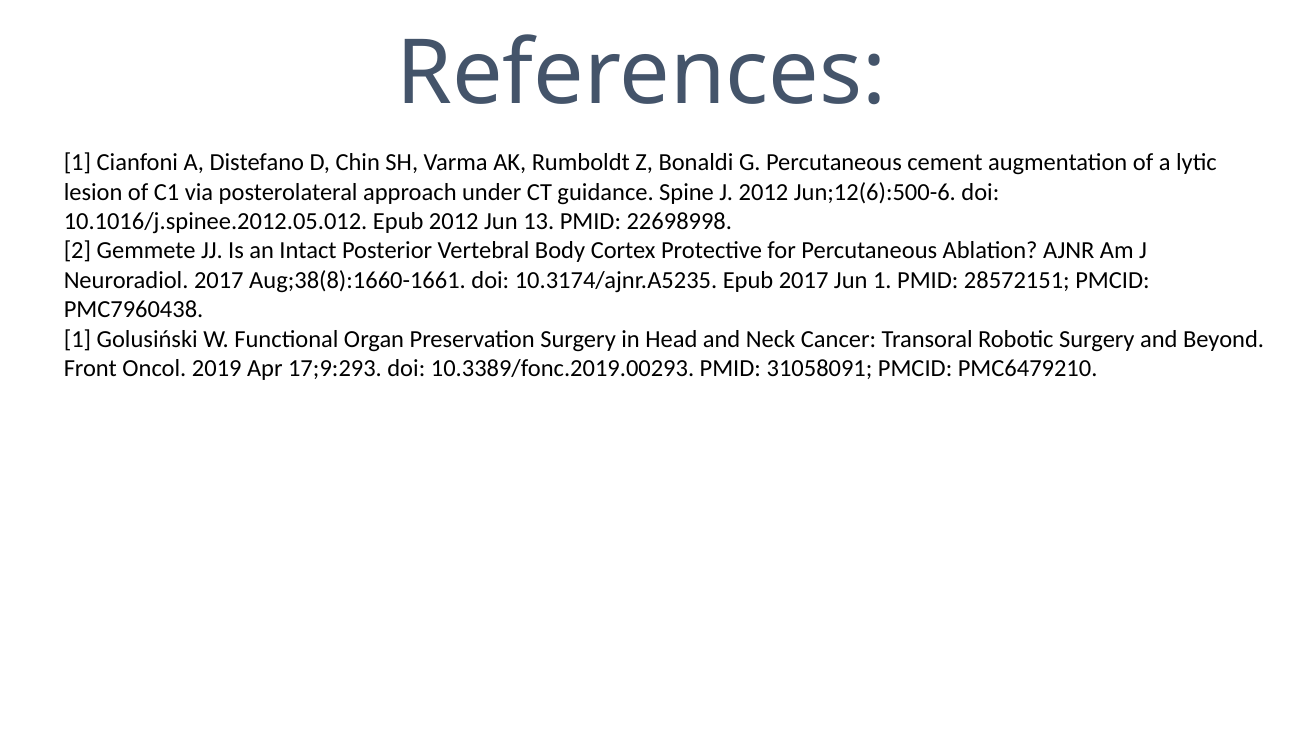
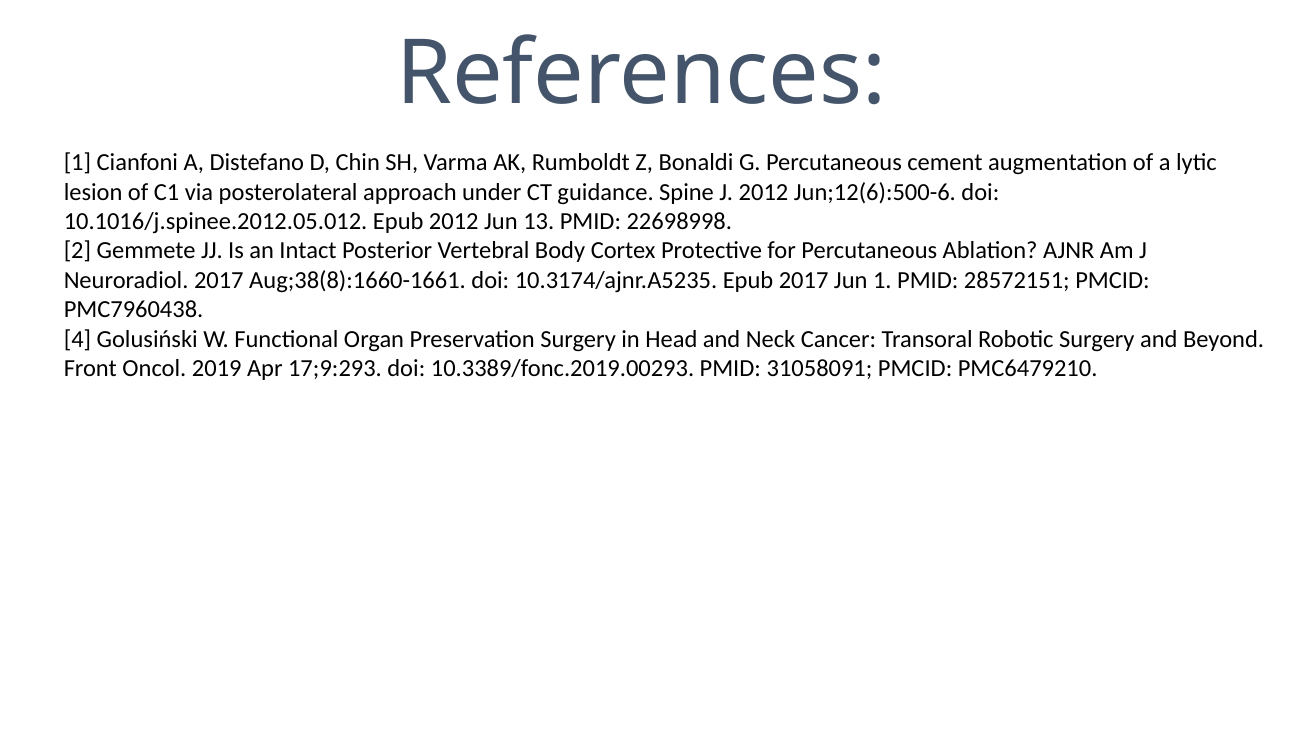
1 at (77, 339): 1 -> 4
